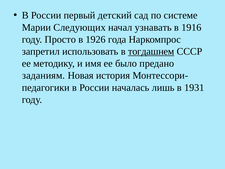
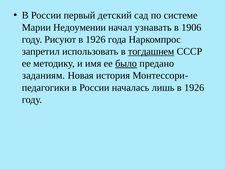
Следующих: Следующих -> Недоумении
1916: 1916 -> 1906
Просто: Просто -> Рисуют
было underline: none -> present
лишь в 1931: 1931 -> 1926
